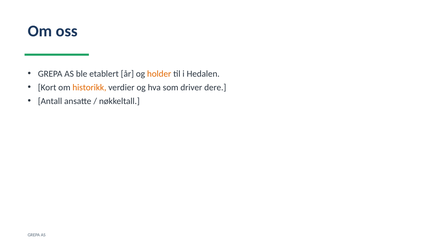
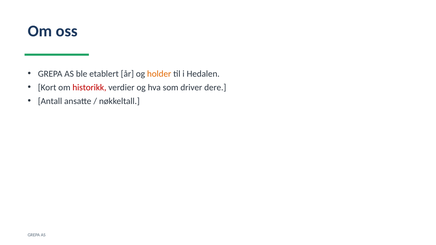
historikk colour: orange -> red
